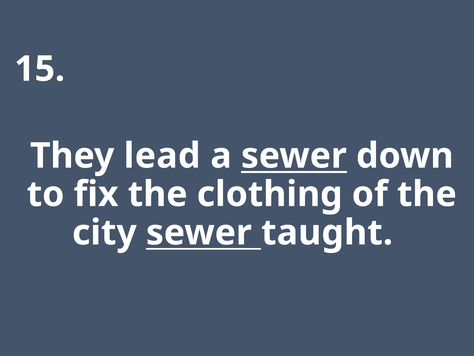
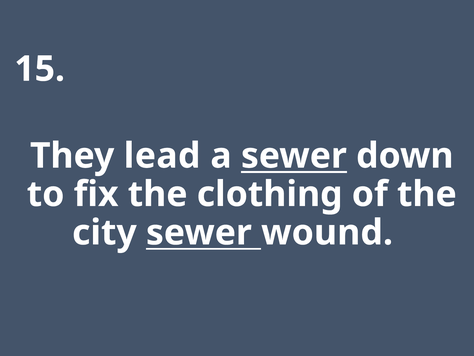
taught: taught -> wound
